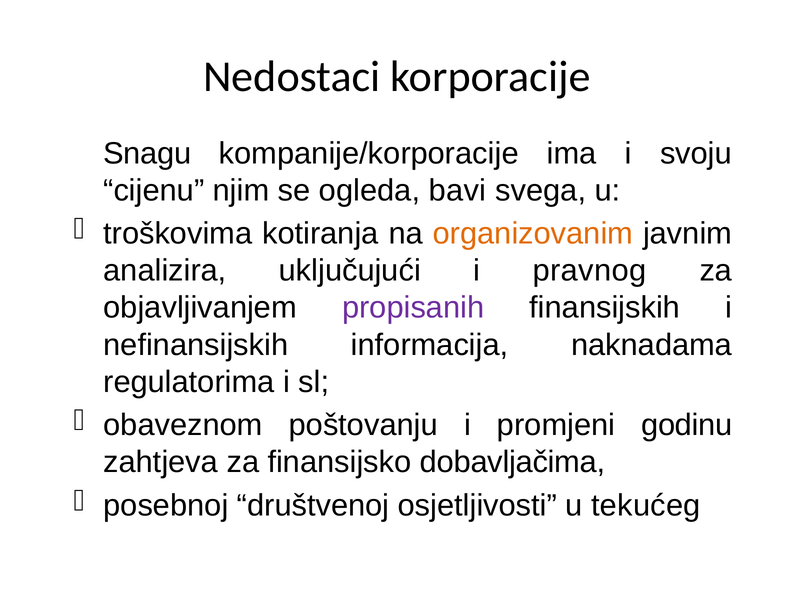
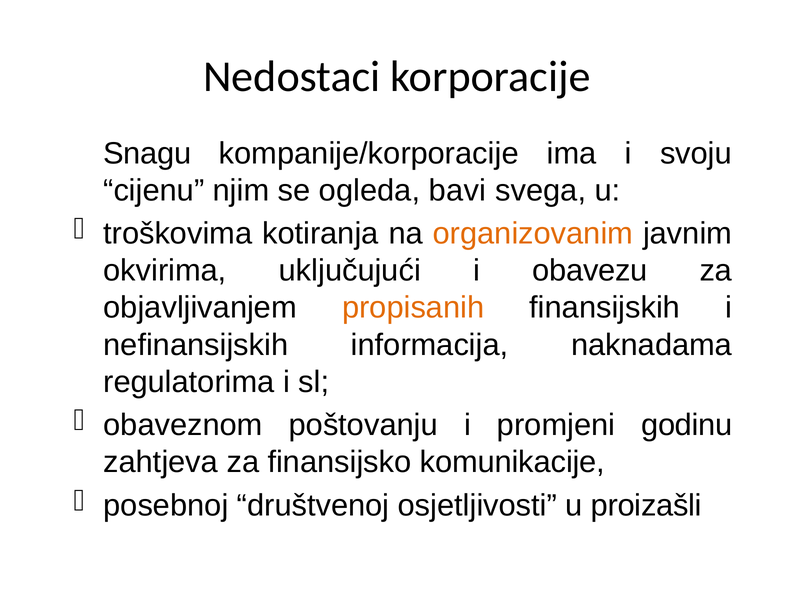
analizira: analizira -> okvirima
pravnog: pravnog -> obavezu
propisanih colour: purple -> orange
dobavljačima: dobavljačima -> komunikacije
tekućeg: tekućeg -> proizašli
